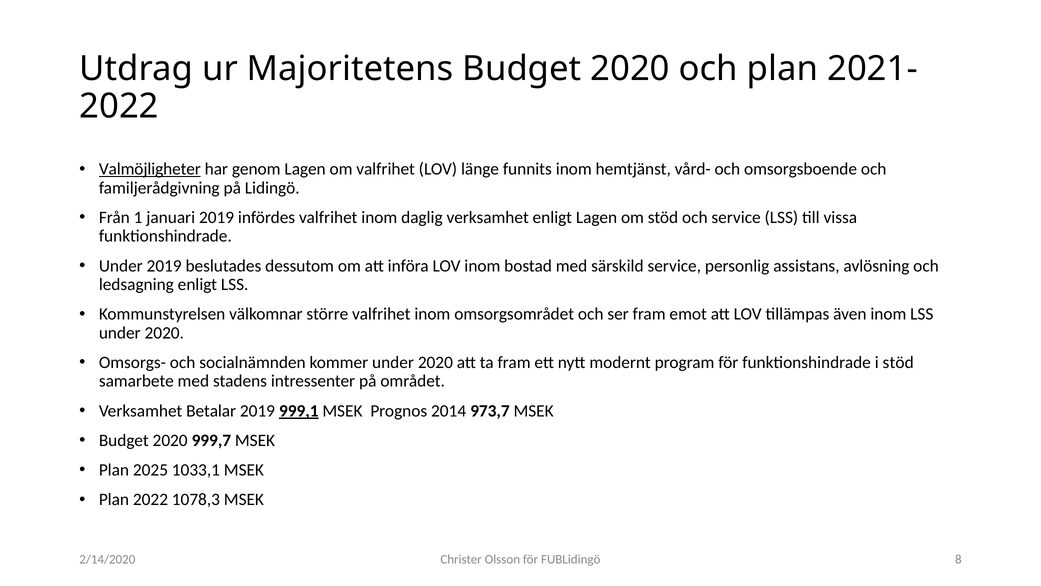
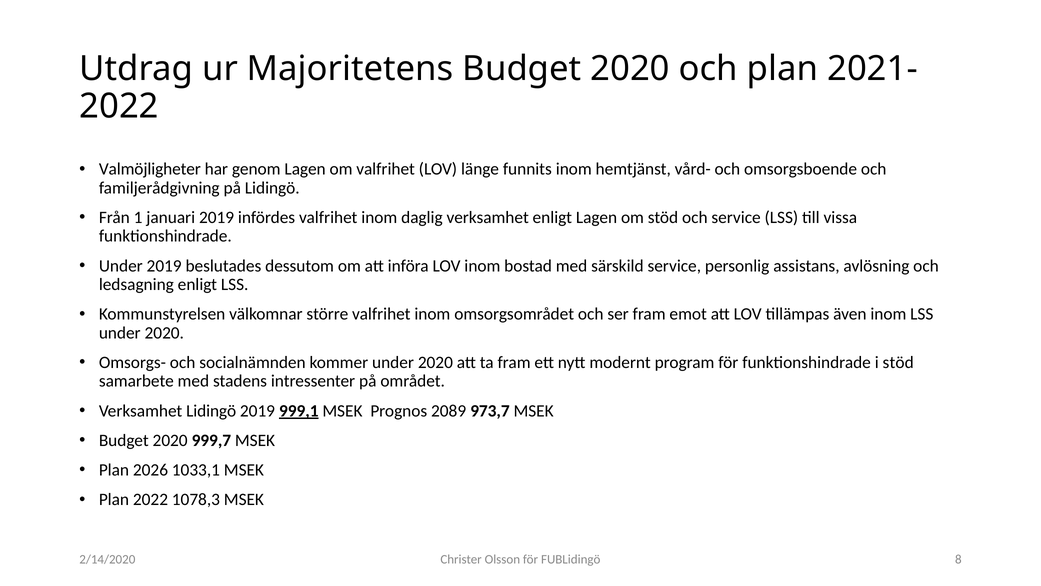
Valmöjligheter underline: present -> none
Verksamhet Betalar: Betalar -> Lidingö
2014: 2014 -> 2089
2025: 2025 -> 2026
